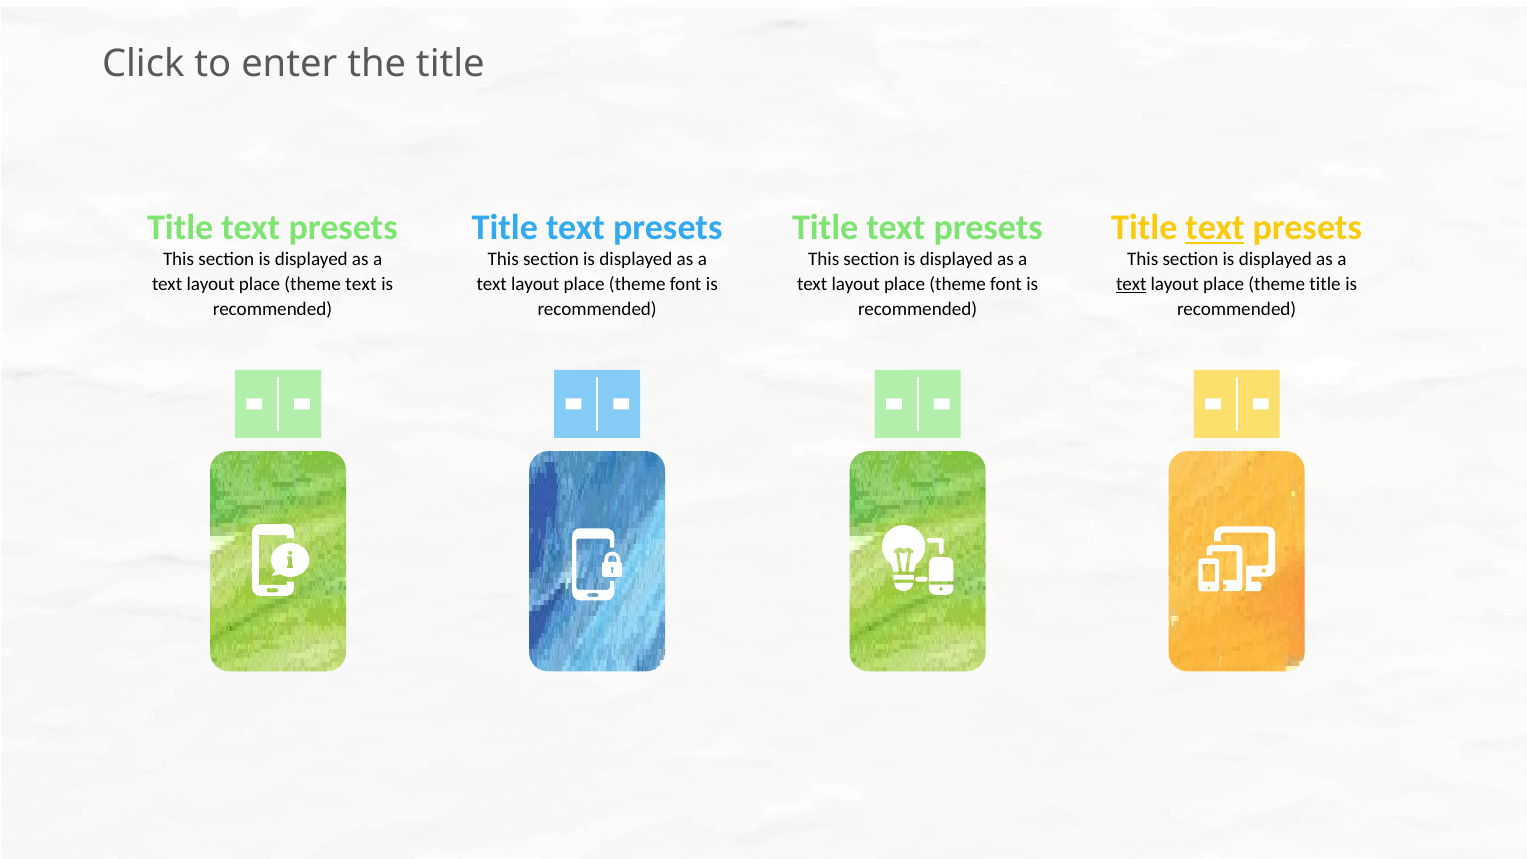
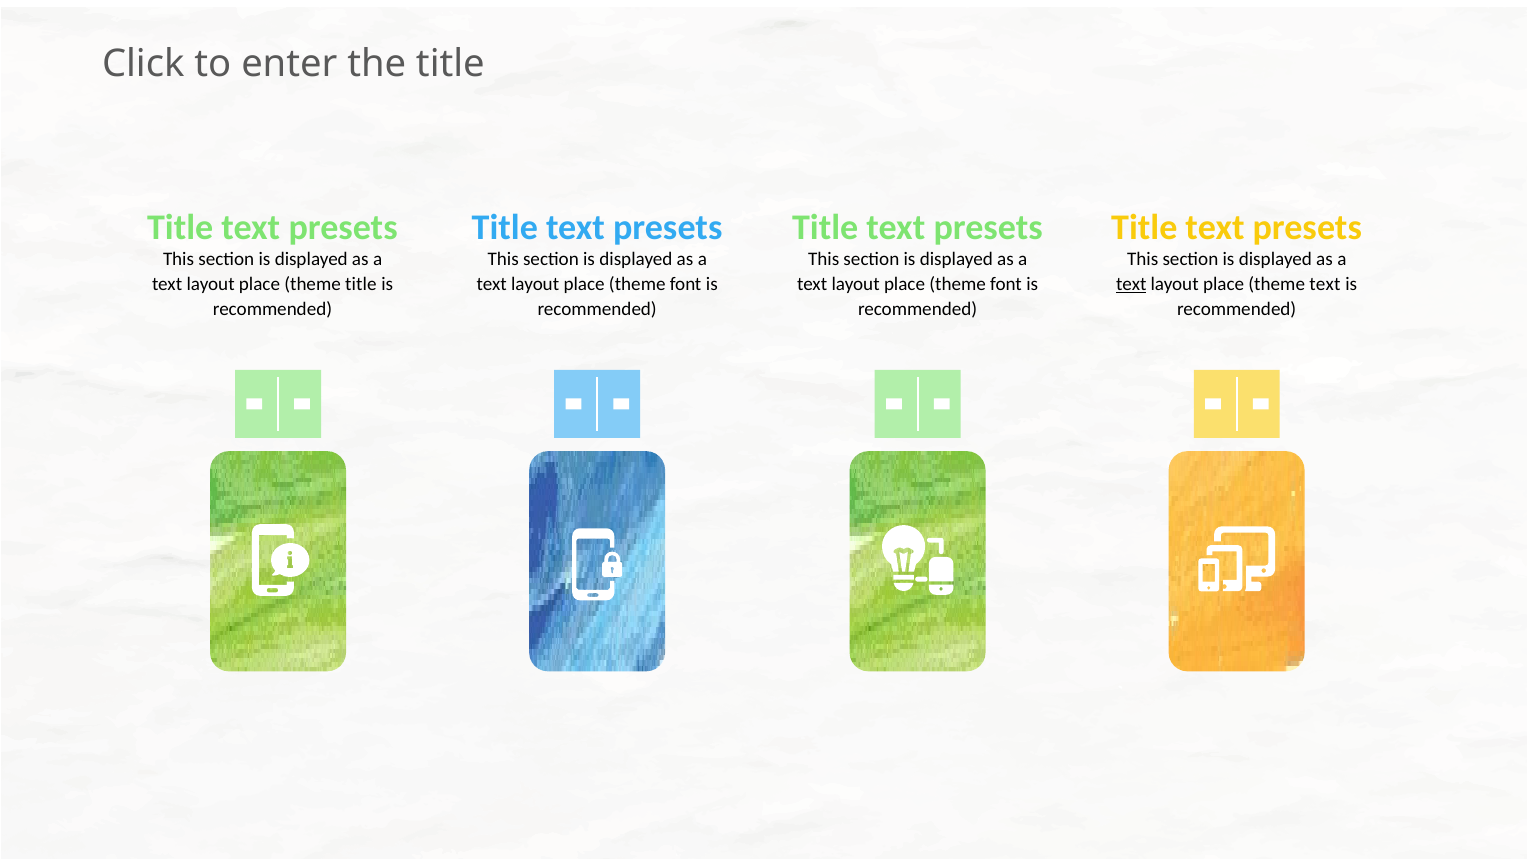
text at (1215, 228) underline: present -> none
theme text: text -> title
theme title: title -> text
